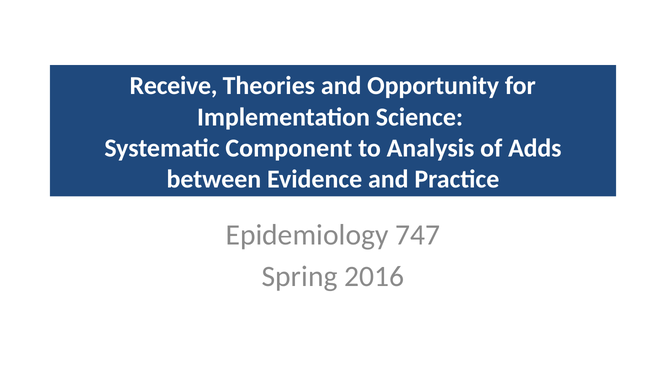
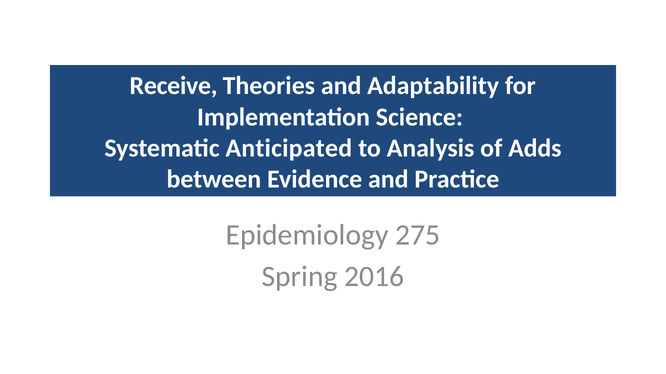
Opportunity: Opportunity -> Adaptability
Component: Component -> Anticipated
747: 747 -> 275
